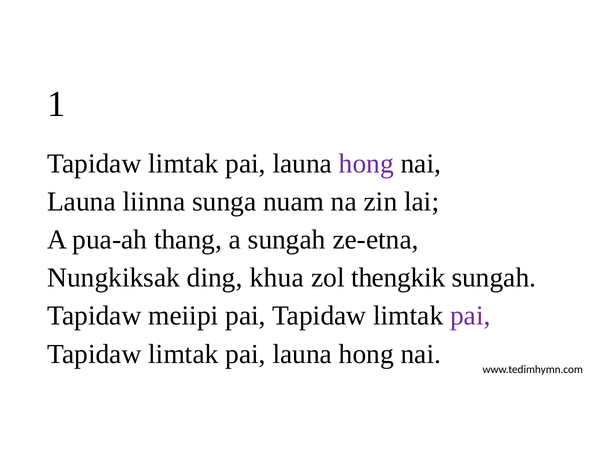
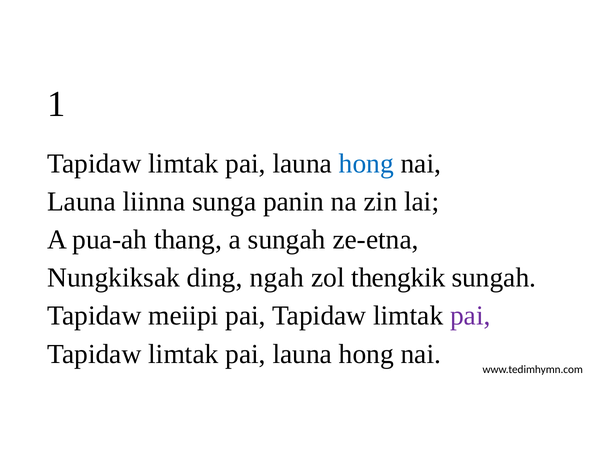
hong at (366, 164) colour: purple -> blue
nuam: nuam -> panin
khua: khua -> ngah
